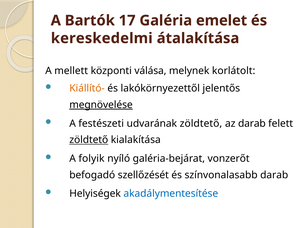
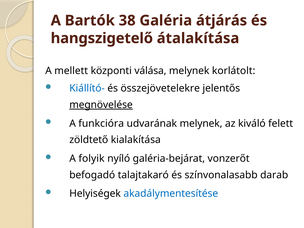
17: 17 -> 38
emelet: emelet -> átjárás
kereskedelmi: kereskedelmi -> hangszigetelő
Kiállító- colour: orange -> blue
lakókörnyezettől: lakókörnyezettől -> összejövetelekre
festészeti: festészeti -> funkcióra
udvarának zöldtető: zöldtető -> melynek
az darab: darab -> kiváló
zöldtető at (89, 140) underline: present -> none
szellőzését: szellőzését -> talajtakaró
